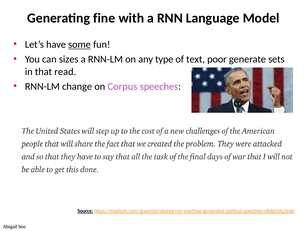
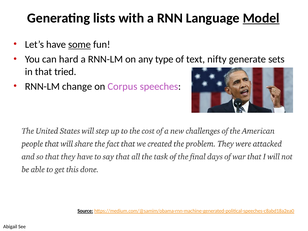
fine: fine -> lists
Model underline: none -> present
sizes: sizes -> hard
poor: poor -> nifty
read: read -> tried
